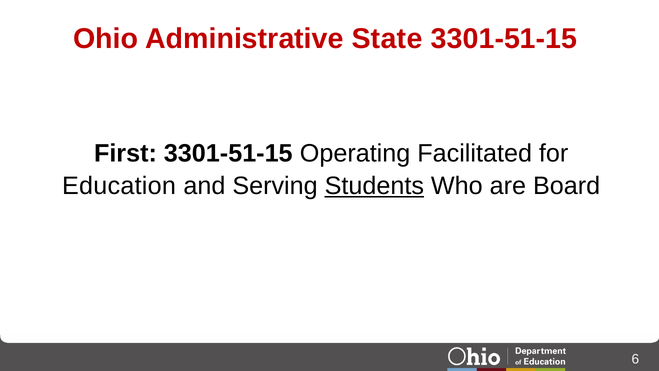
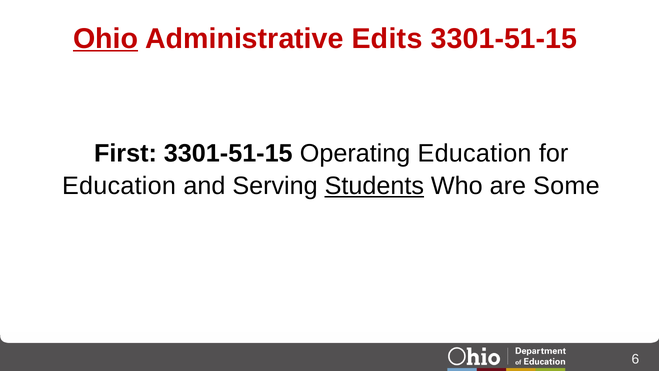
Ohio underline: none -> present
State: State -> Edits
Operating Facilitated: Facilitated -> Education
Board: Board -> Some
